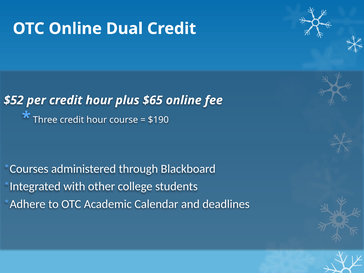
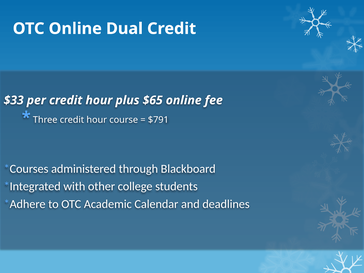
$52: $52 -> $33
$190: $190 -> $791
